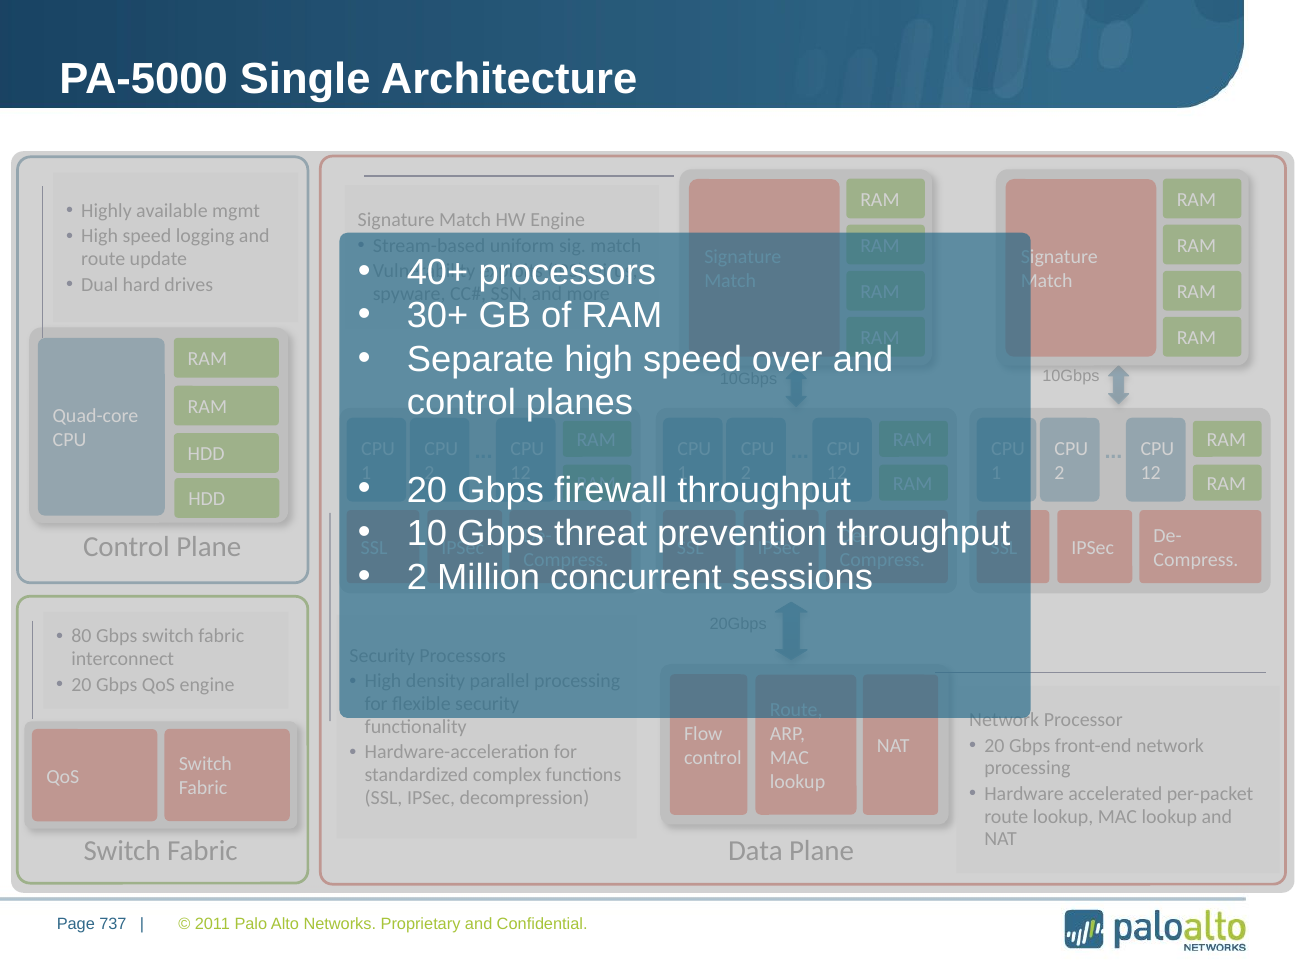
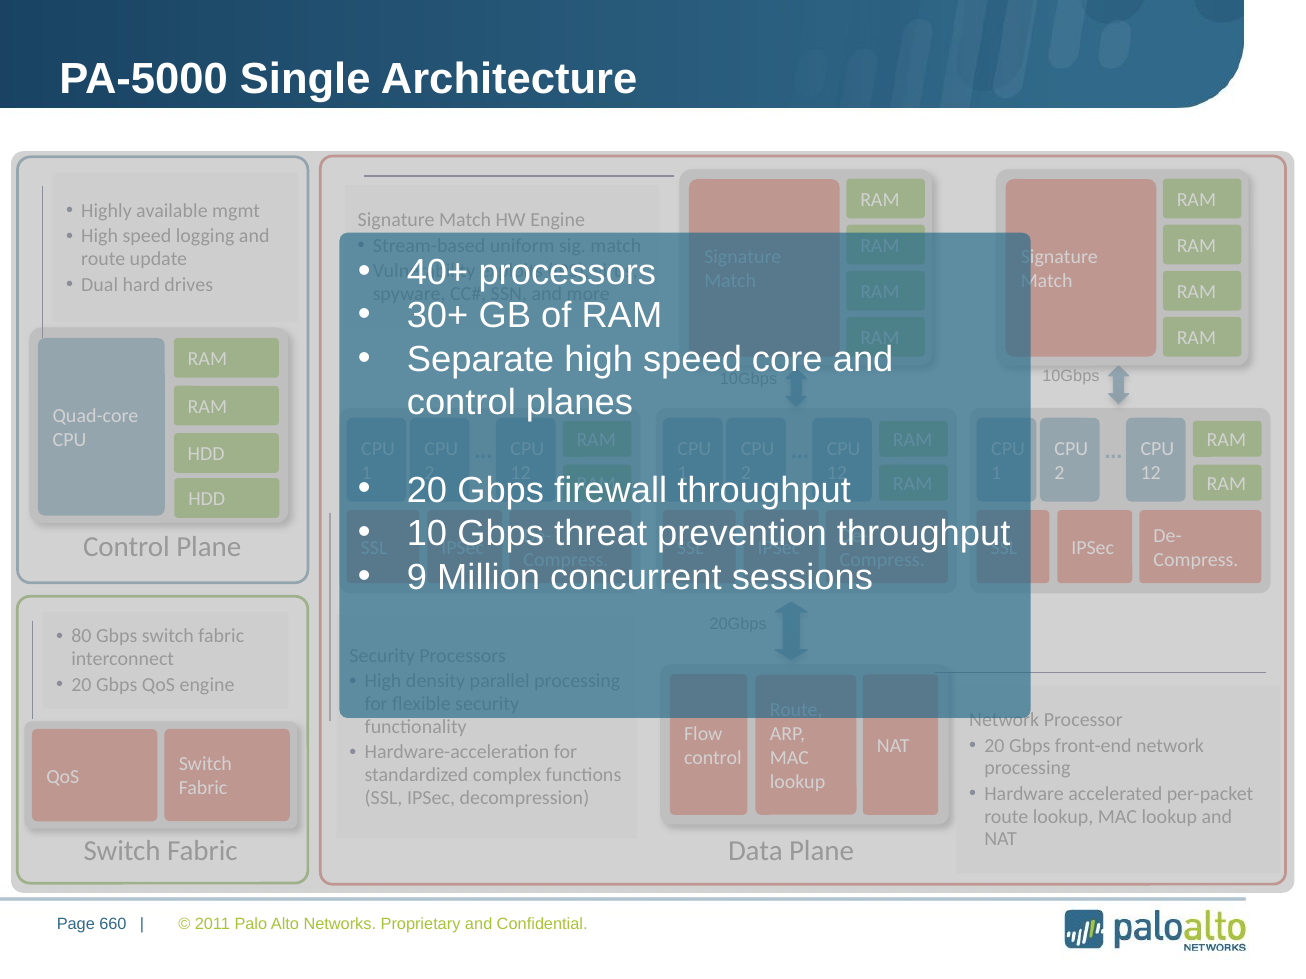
over: over -> core
2 at (417, 577): 2 -> 9
737: 737 -> 660
